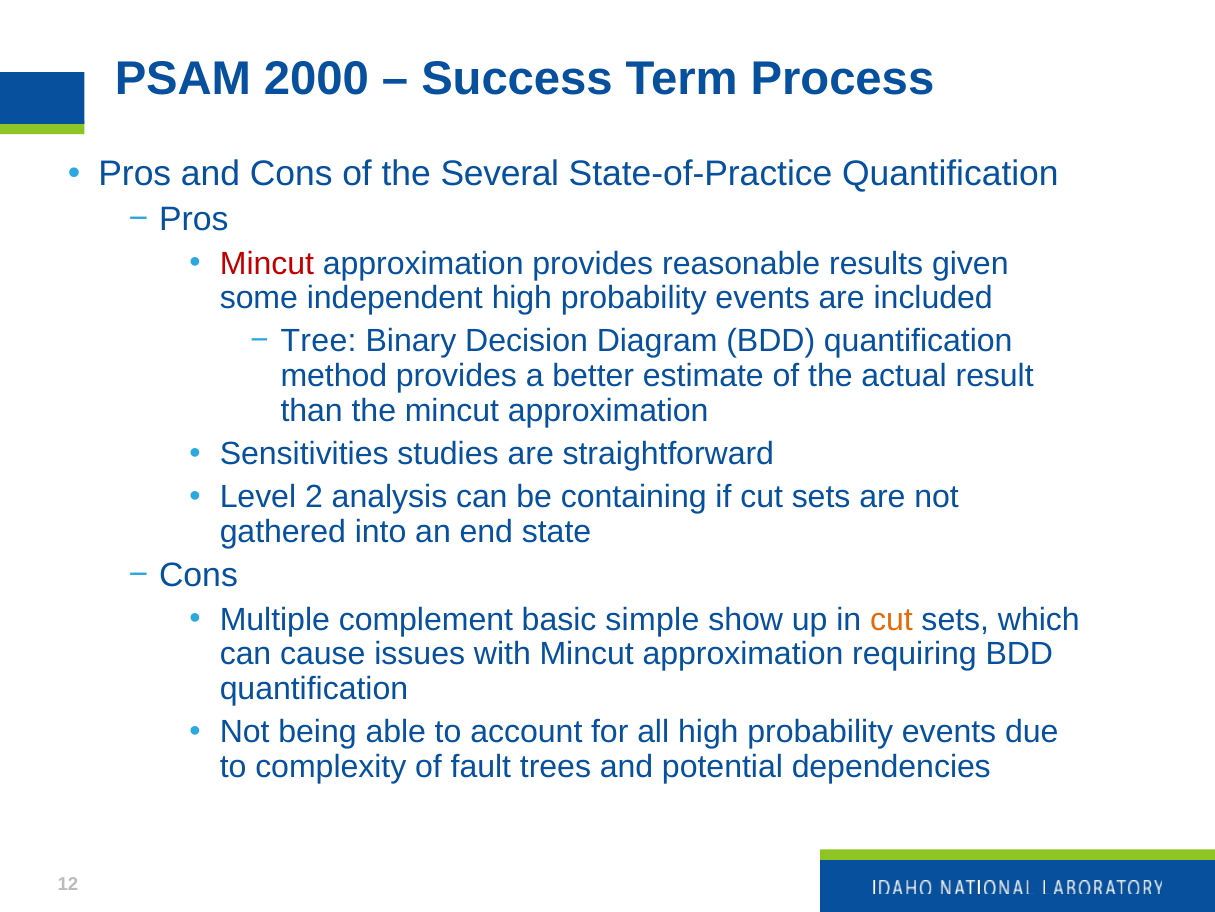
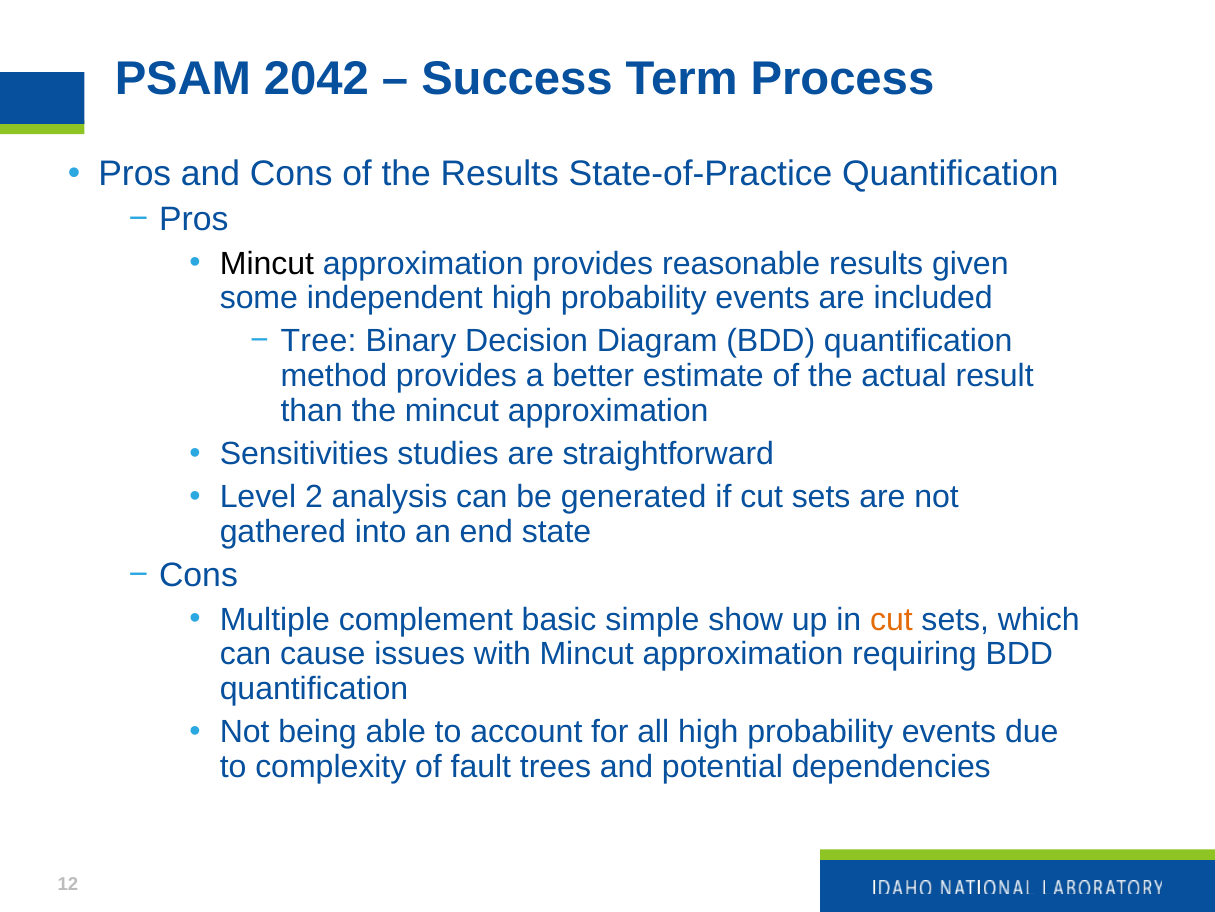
2000: 2000 -> 2042
the Several: Several -> Results
Mincut at (267, 263) colour: red -> black
containing: containing -> generated
